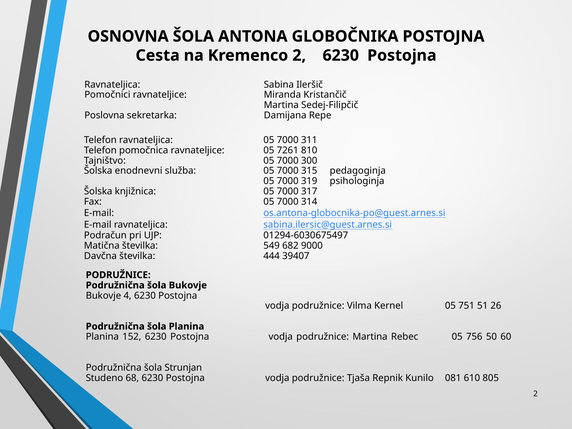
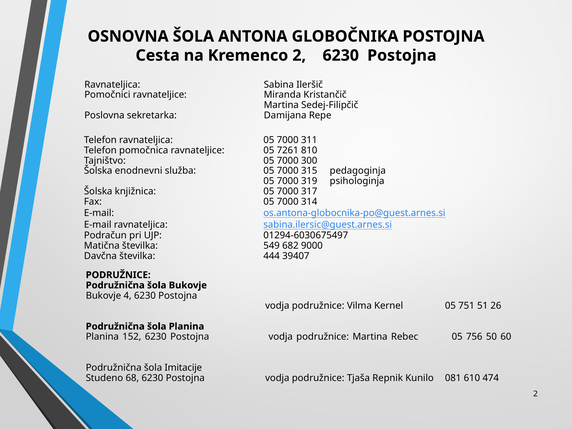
Strunjan: Strunjan -> Imitacije
805: 805 -> 474
